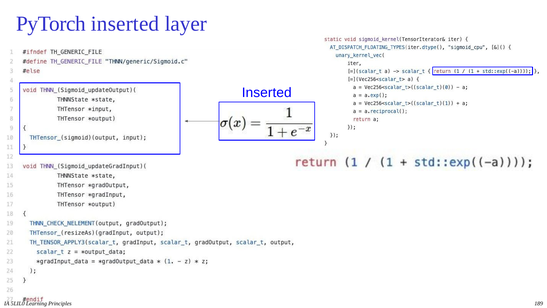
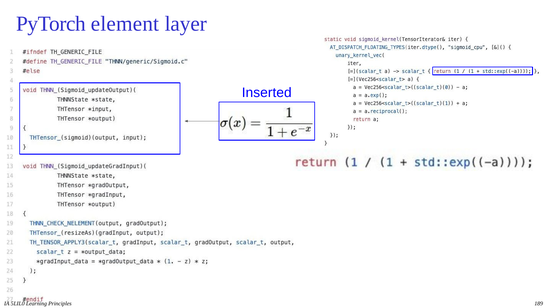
PyTorch inserted: inserted -> element
